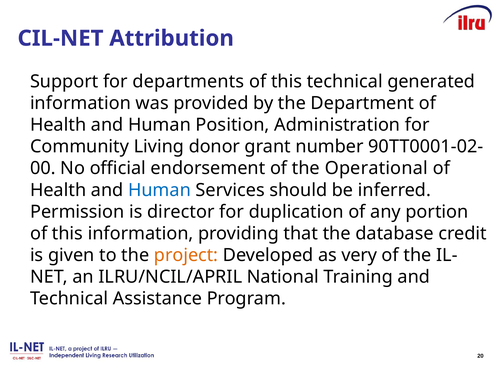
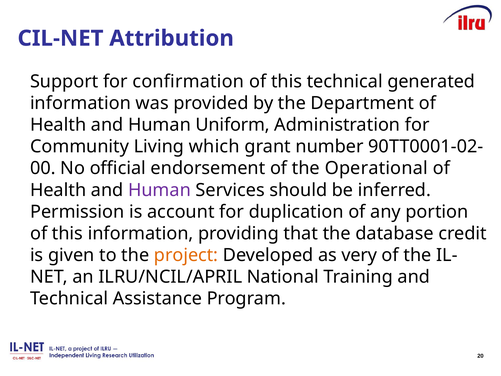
departments: departments -> confirmation
Position: Position -> Uniform
donor: donor -> which
Human at (159, 190) colour: blue -> purple
director: director -> account
